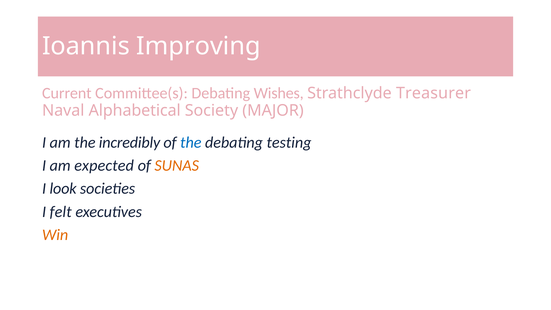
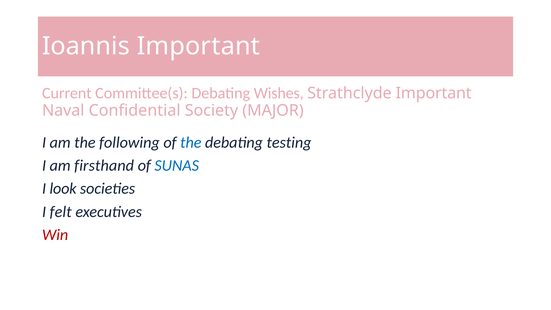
Ioannis Improving: Improving -> Important
Strathclyde Treasurer: Treasurer -> Important
Alphabetical: Alphabetical -> Confidential
incredibly: incredibly -> following
expected: expected -> firsthand
SUNAS colour: orange -> blue
Win colour: orange -> red
